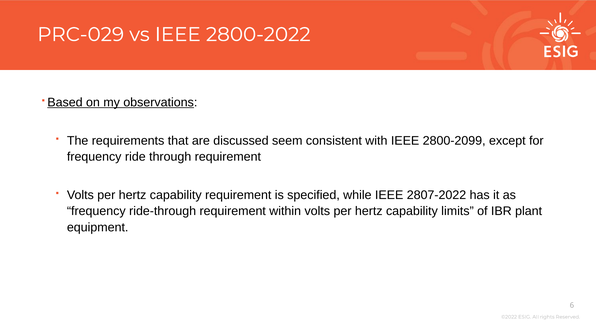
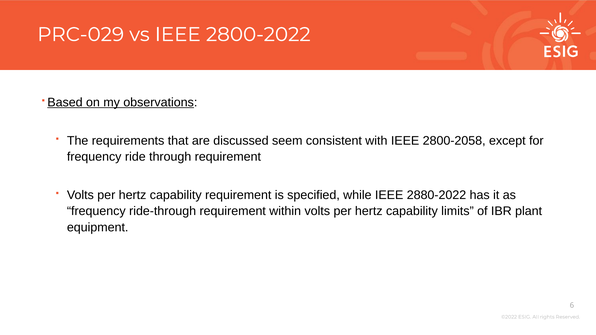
2800-2099: 2800-2099 -> 2800-2058
2807-2022: 2807-2022 -> 2880-2022
